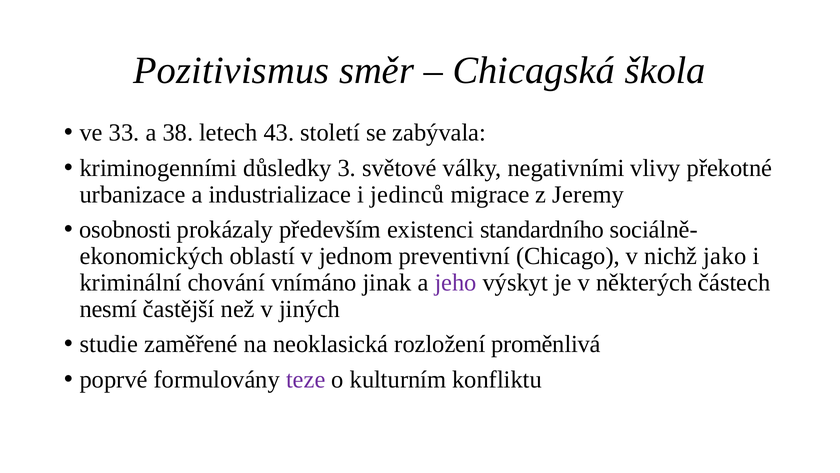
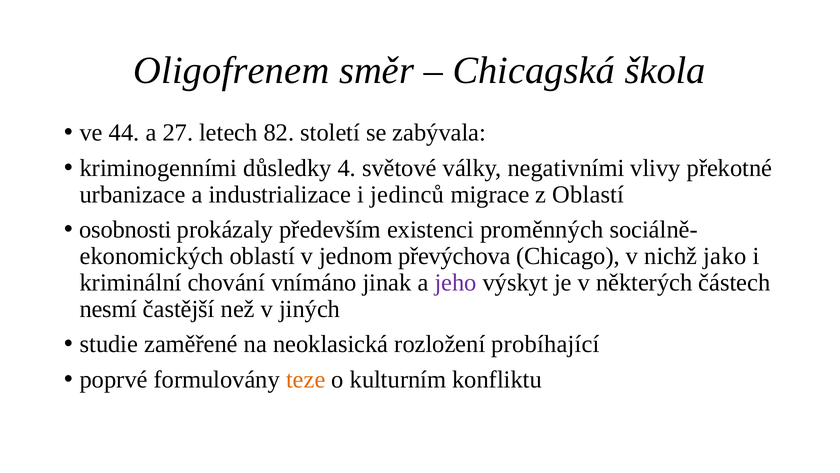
Pozitivismus: Pozitivismus -> Oligofrenem
33: 33 -> 44
38: 38 -> 27
43: 43 -> 82
3: 3 -> 4
z Jeremy: Jeremy -> Oblastí
standardního: standardního -> proměnných
preventivní: preventivní -> převýchova
proměnlivá: proměnlivá -> probíhající
teze colour: purple -> orange
